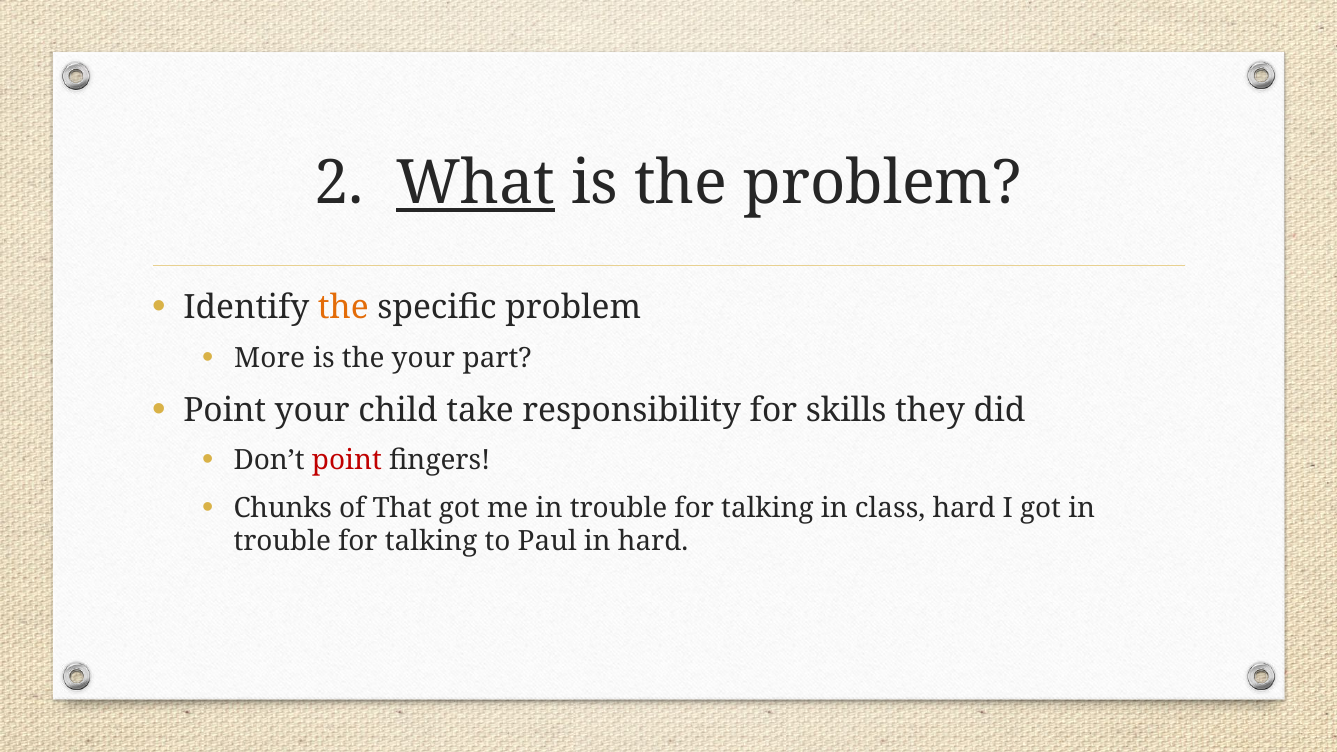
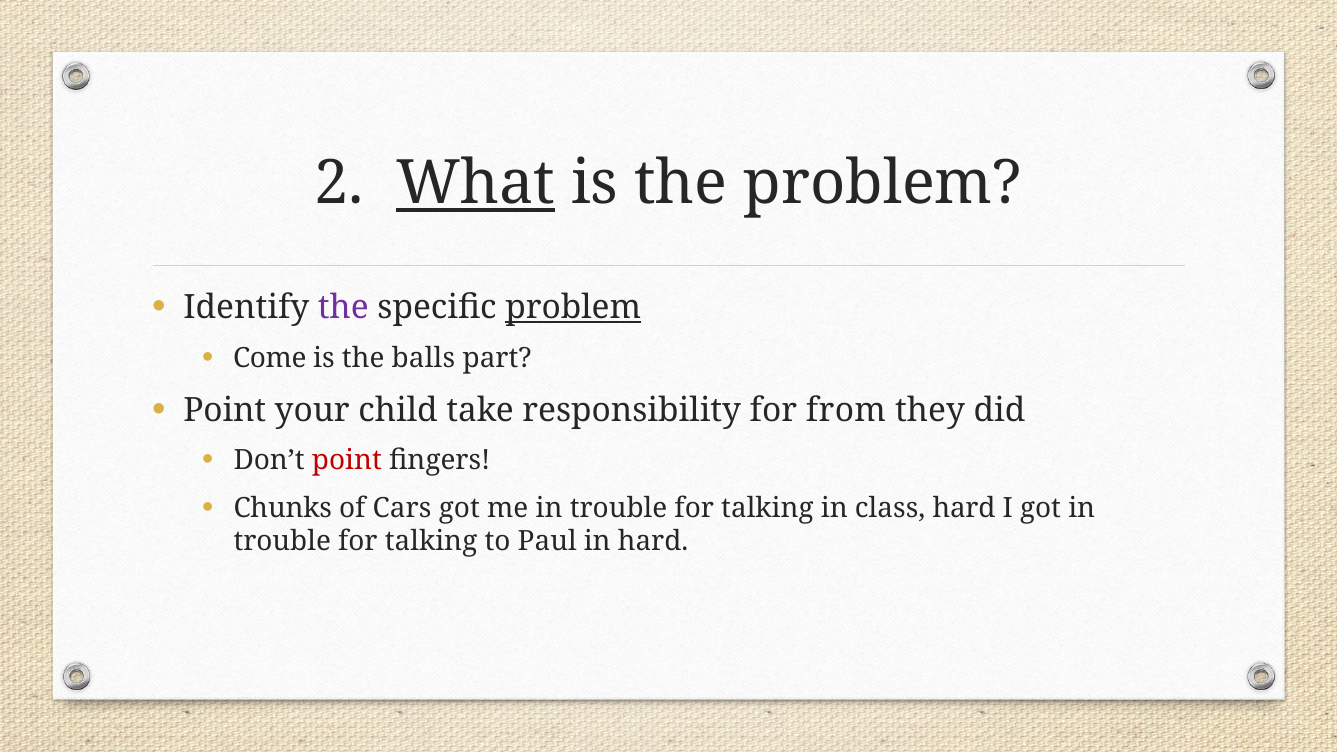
the at (343, 308) colour: orange -> purple
problem at (573, 308) underline: none -> present
More: More -> Come
the your: your -> balls
skills: skills -> from
That: That -> Cars
